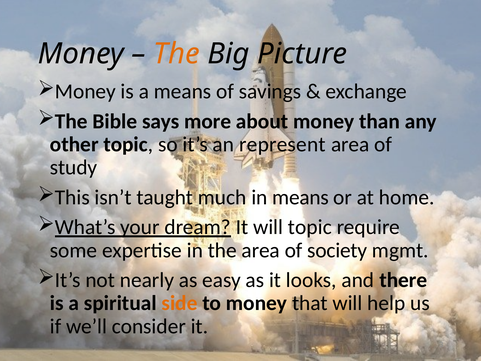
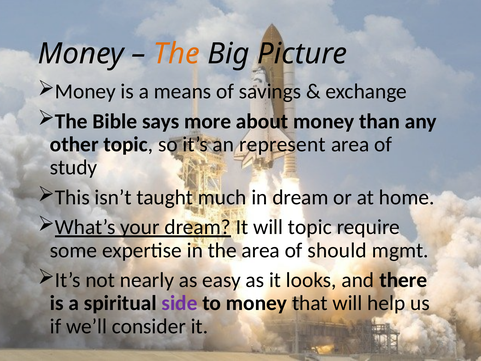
in means: means -> dream
society: society -> should
side colour: orange -> purple
